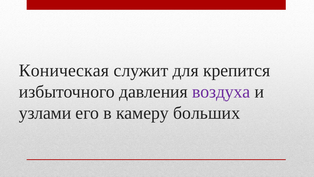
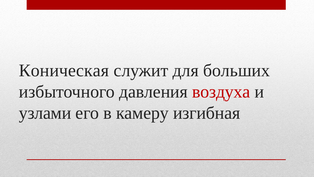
крепится: крепится -> больших
воздуха colour: purple -> red
больших: больших -> изгибная
